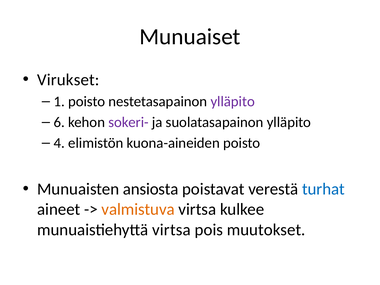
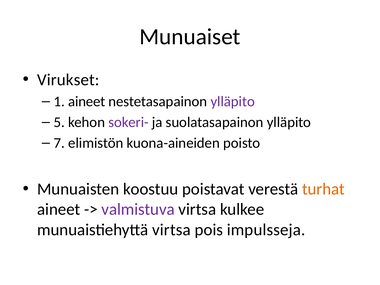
1 poisto: poisto -> aineet
6: 6 -> 5
4: 4 -> 7
ansiosta: ansiosta -> koostuu
turhat colour: blue -> orange
valmistuva colour: orange -> purple
muutokset: muutokset -> impulsseja
